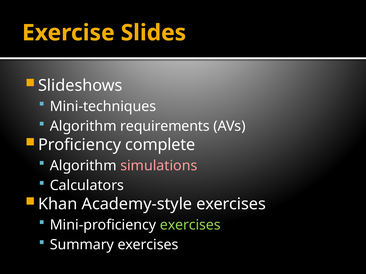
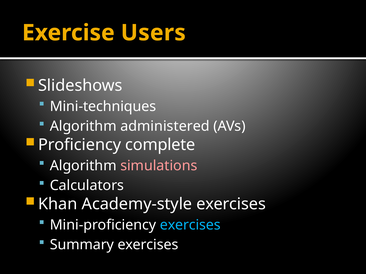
Slides: Slides -> Users
requirements: requirements -> administered
exercises at (190, 225) colour: light green -> light blue
